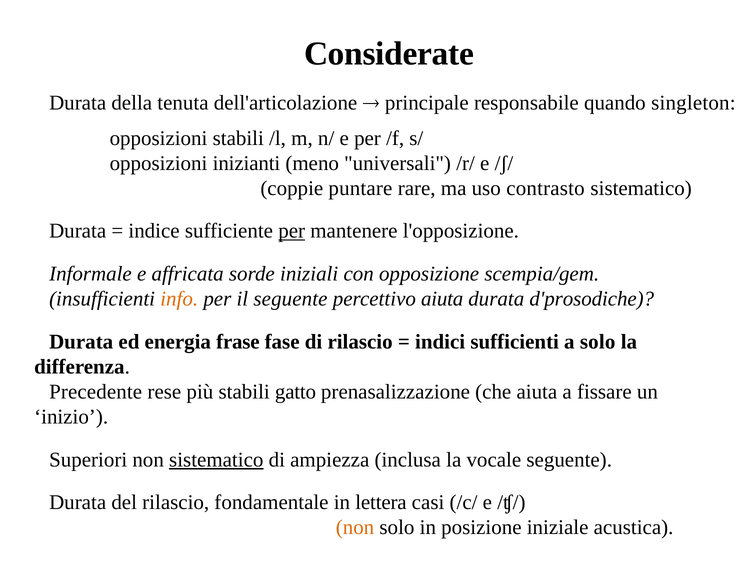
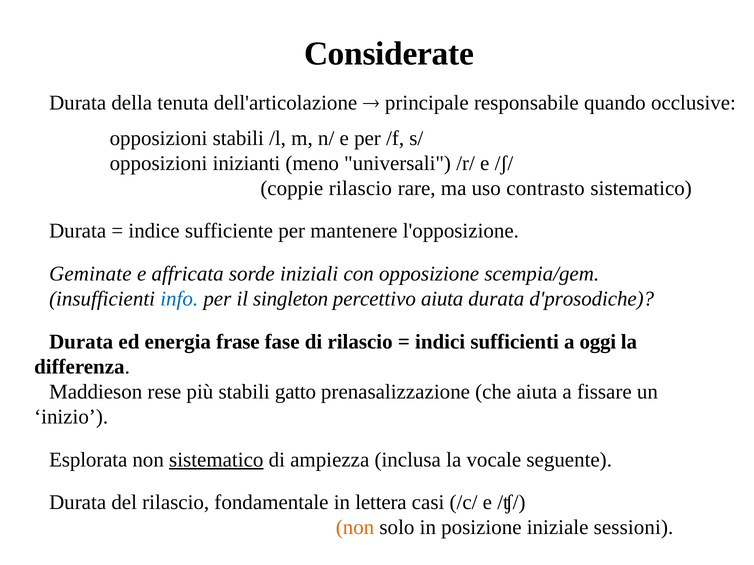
singleton: singleton -> occlusive
coppie puntare: puntare -> rilascio
per at (292, 231) underline: present -> none
Informale: Informale -> Geminate
info colour: orange -> blue
il seguente: seguente -> singleton
a solo: solo -> oggi
Precedente: Precedente -> Maddieson
Superiori: Superiori -> Esplorata
acustica: acustica -> sessioni
